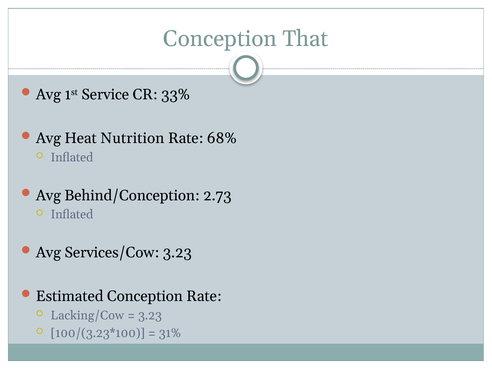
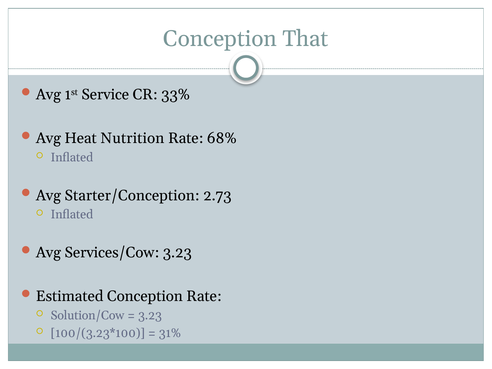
Behind/Conception: Behind/Conception -> Starter/Conception
Lacking/Cow: Lacking/Cow -> Solution/Cow
